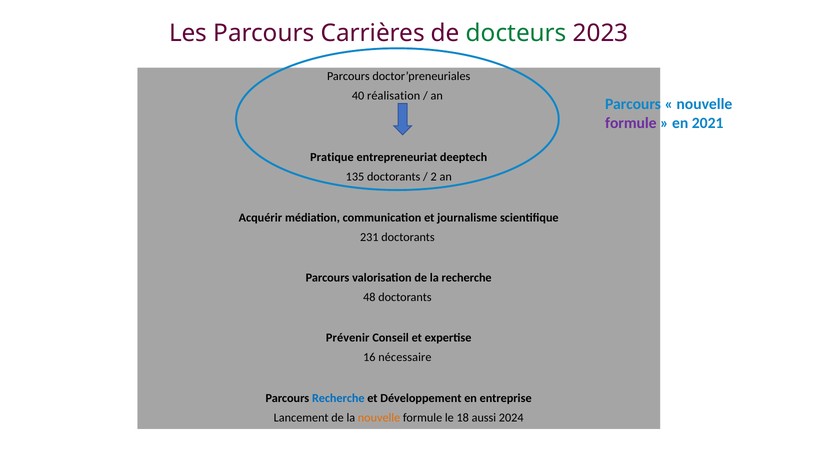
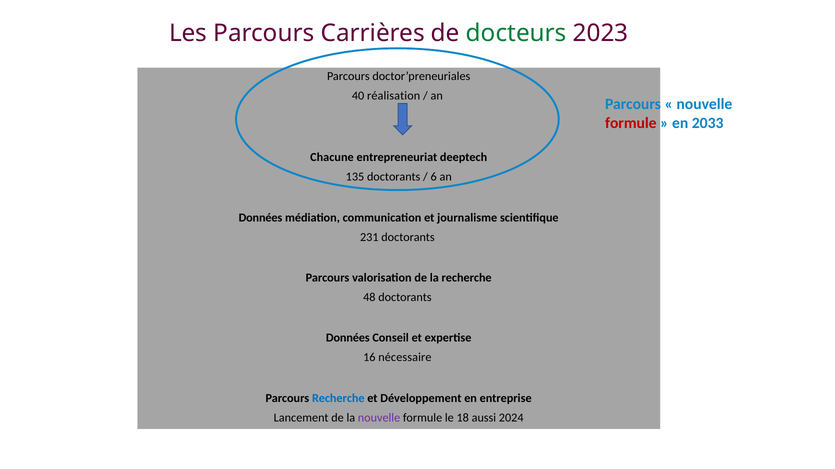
formule at (631, 123) colour: purple -> red
2021: 2021 -> 2033
Pratique: Pratique -> Chacune
2: 2 -> 6
Acquérir at (260, 218): Acquérir -> Données
Prévenir at (348, 338): Prévenir -> Données
nouvelle at (379, 418) colour: orange -> purple
